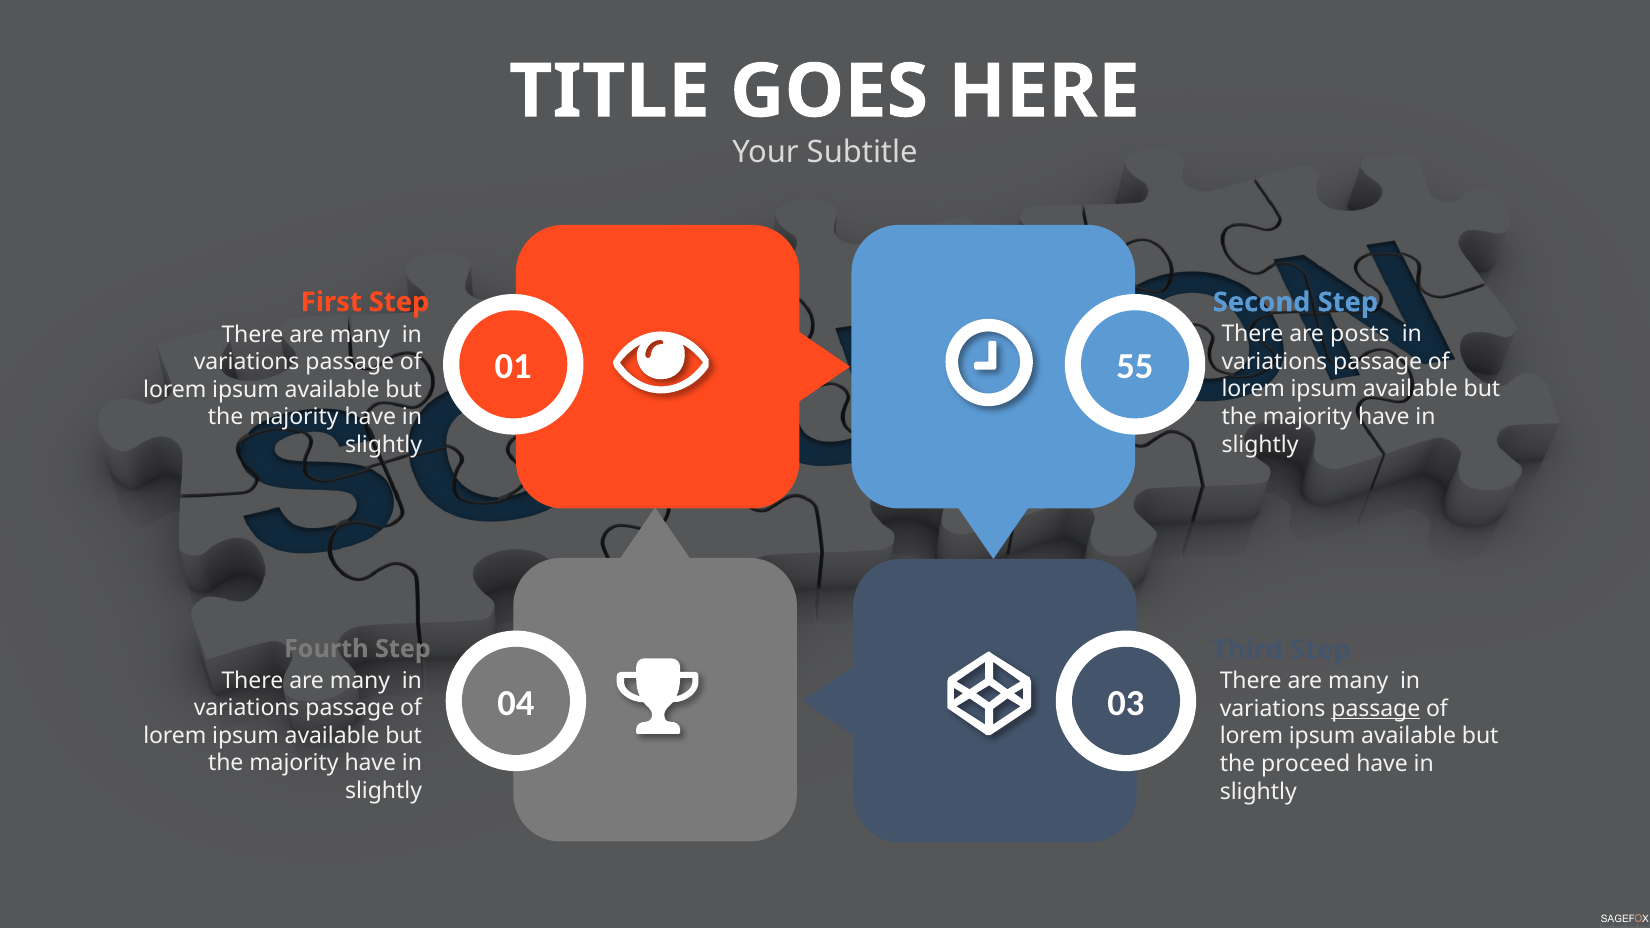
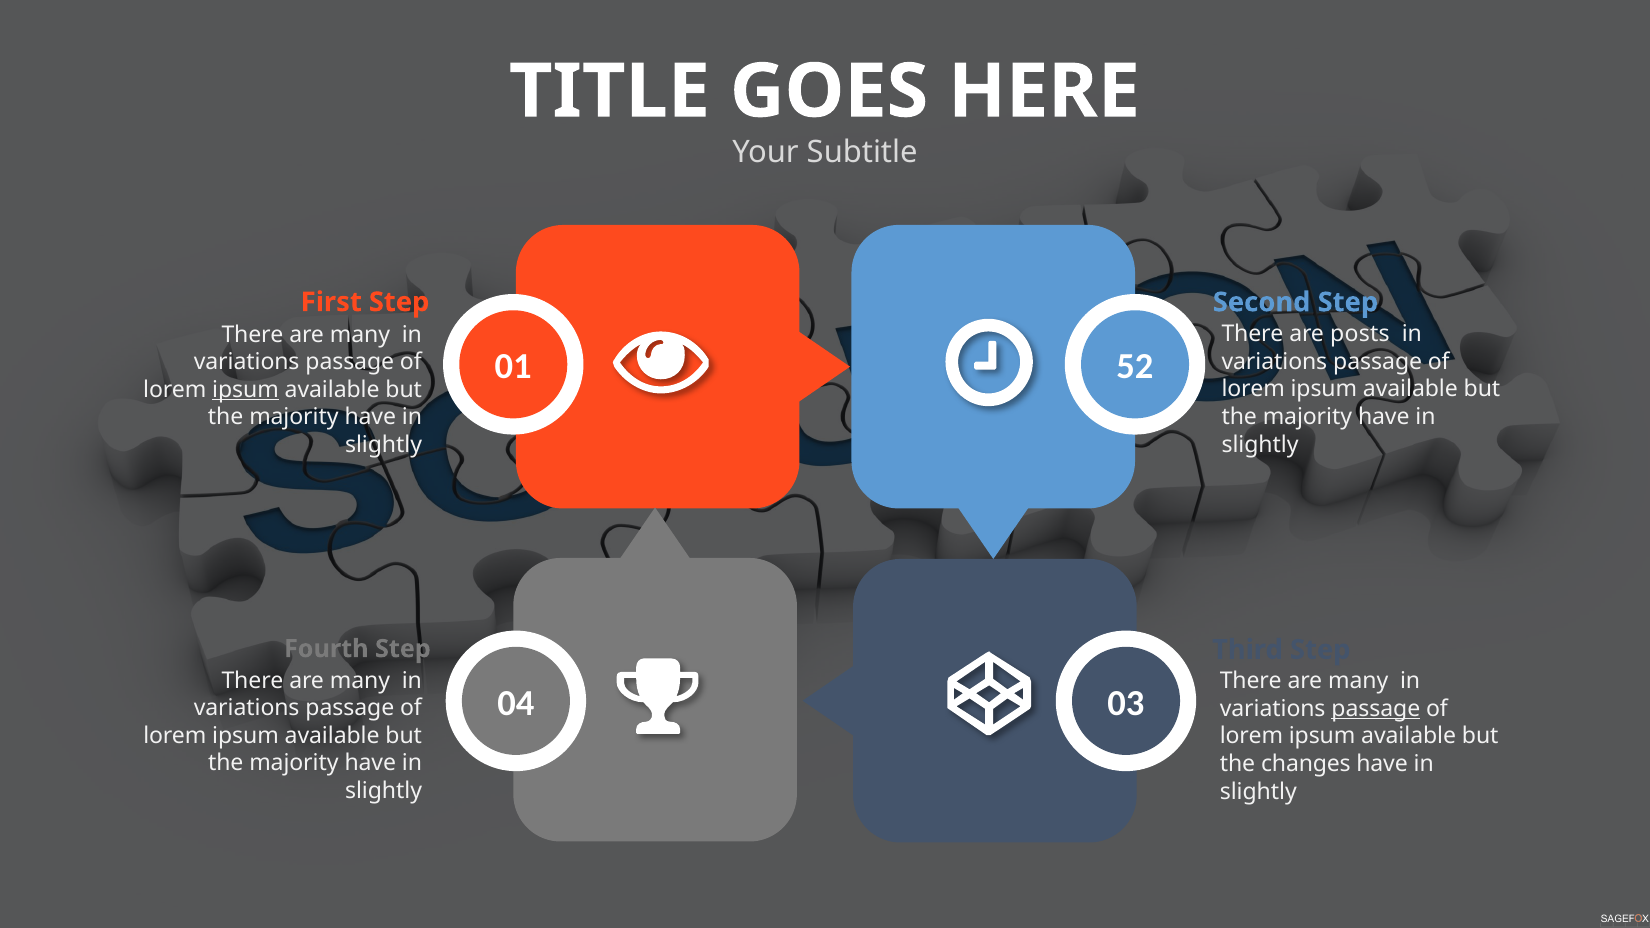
55: 55 -> 52
ipsum at (246, 390) underline: none -> present
proceed: proceed -> changes
